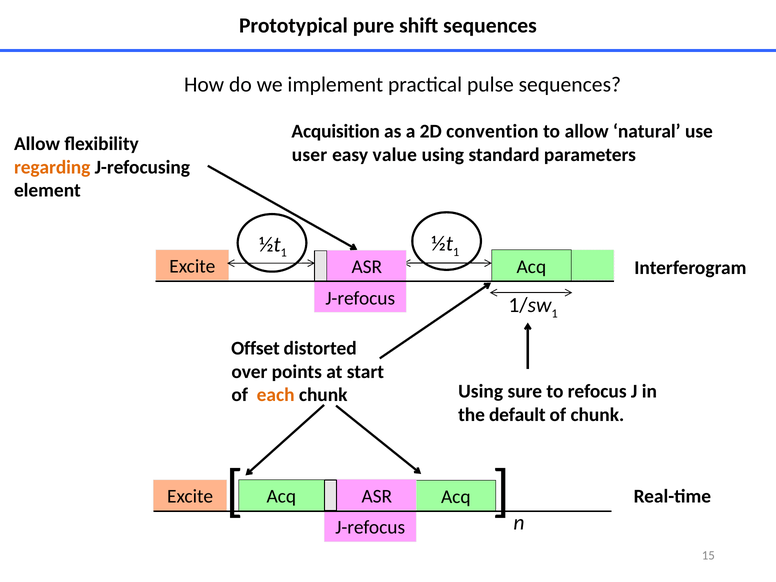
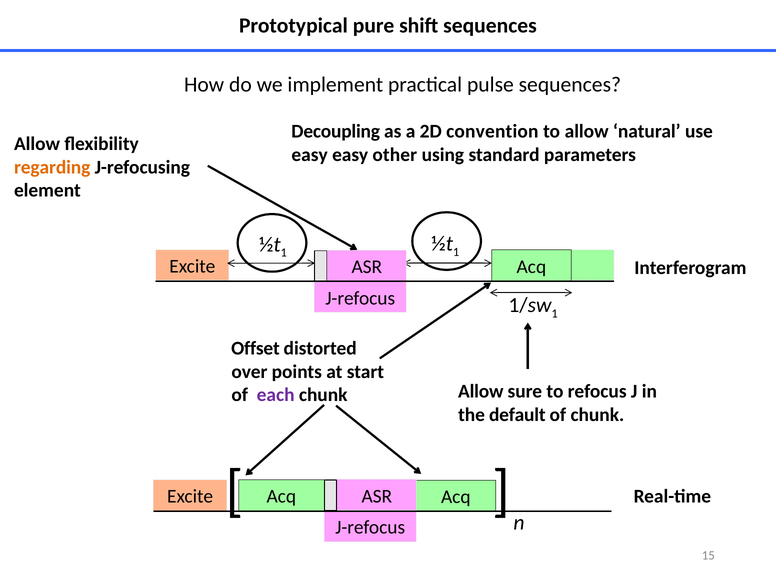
Acquisition: Acquisition -> Decoupling
user at (309, 155): user -> easy
value: value -> other
Using at (481, 391): Using -> Allow
each colour: orange -> purple
